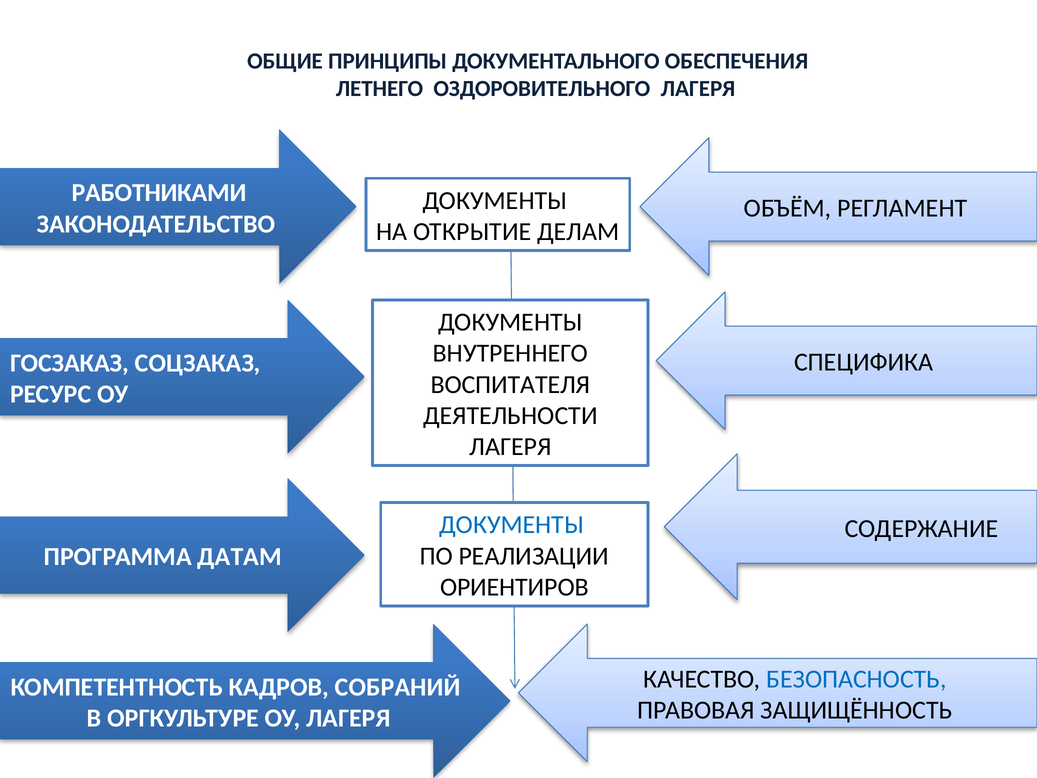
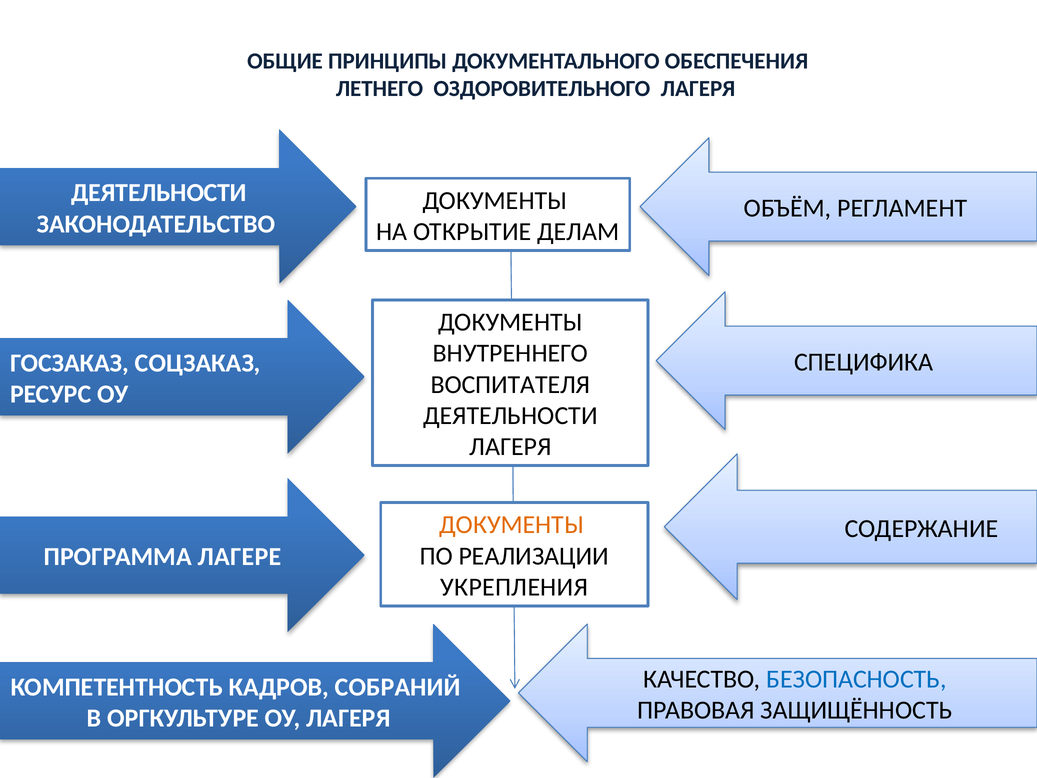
РАБОТНИКАМИ at (159, 193): РАБОТНИКАМИ -> ДЕЯТЕЛЬНОСТИ
ДОКУМЕНТЫ at (511, 525) colour: blue -> orange
ДАТАМ: ДАТАМ -> ЛАГЕРЕ
ОРИЕНТИРОВ: ОРИЕНТИРОВ -> УКРЕПЛЕНИЯ
